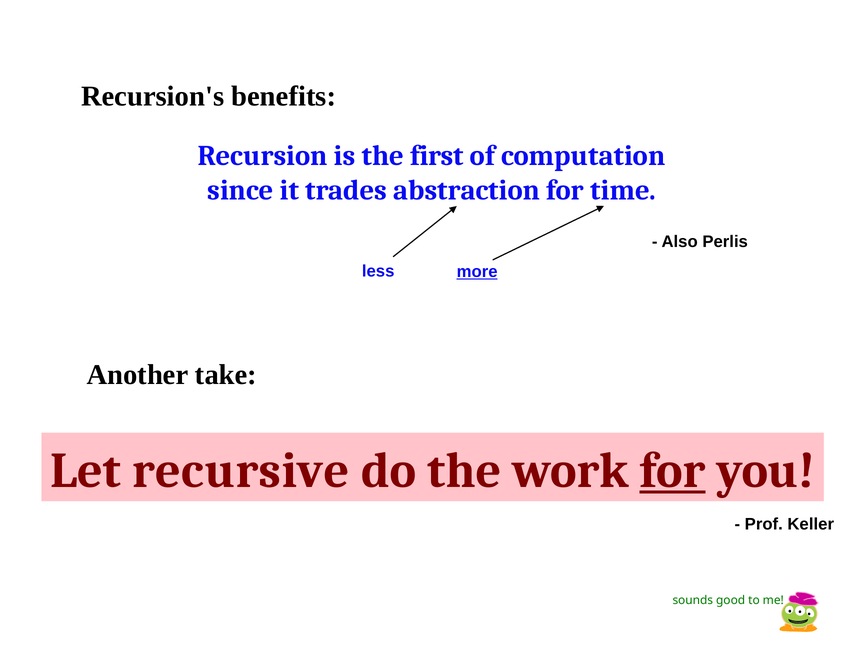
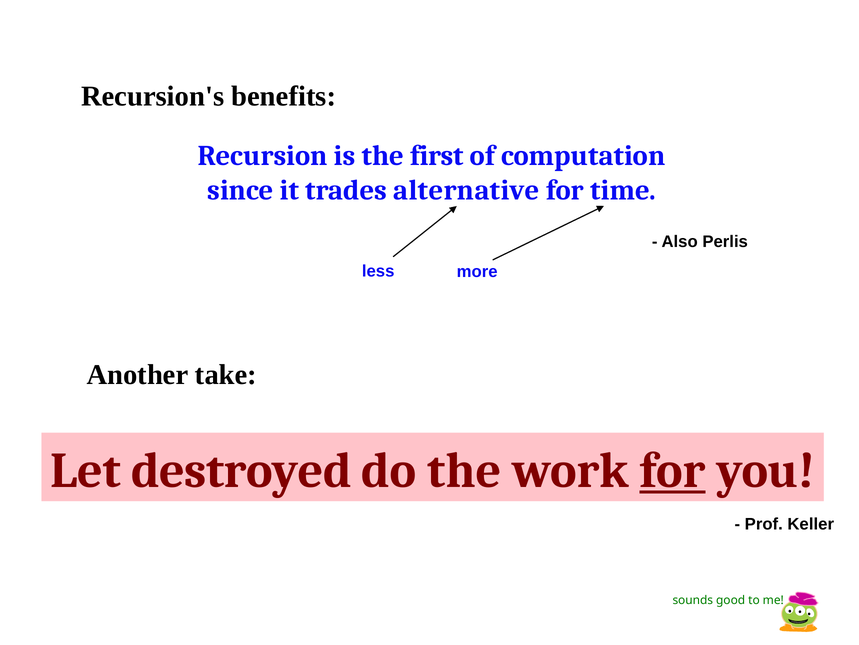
abstraction: abstraction -> alternative
more underline: present -> none
recursive: recursive -> destroyed
